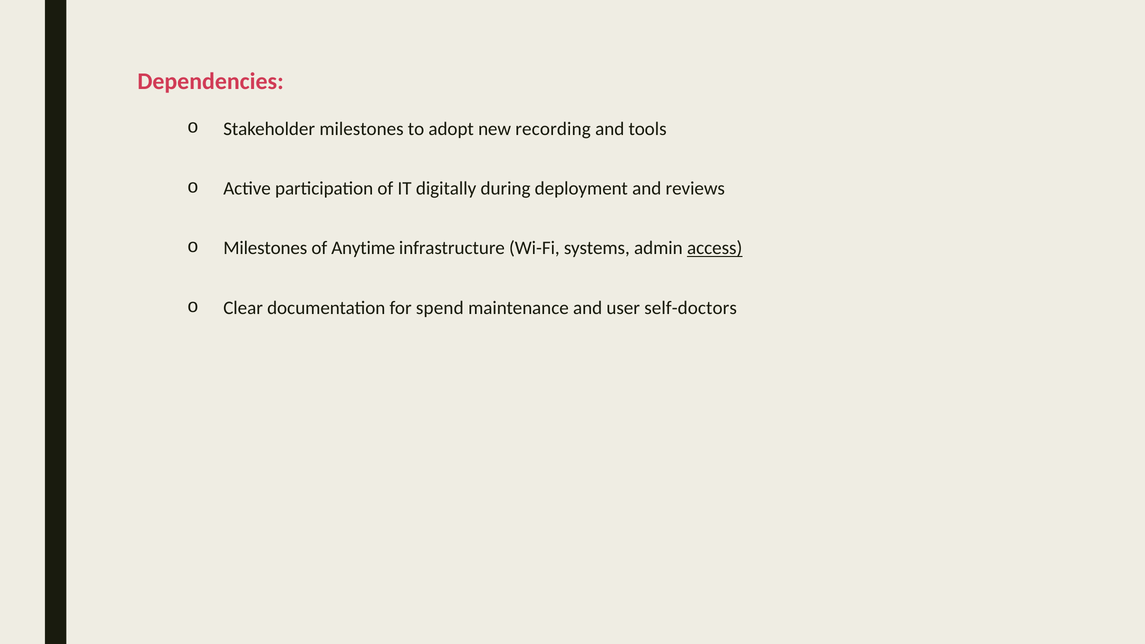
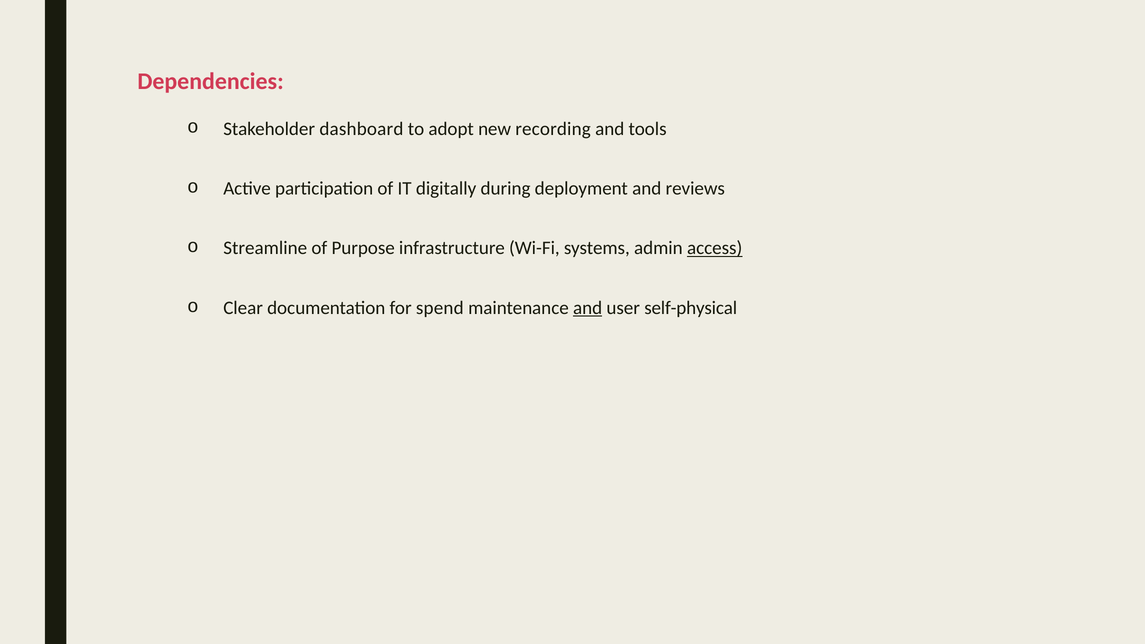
Stakeholder milestones: milestones -> dashboard
Milestones at (265, 248): Milestones -> Streamline
Anytime: Anytime -> Purpose
and at (588, 308) underline: none -> present
self-doctors: self-doctors -> self-physical
